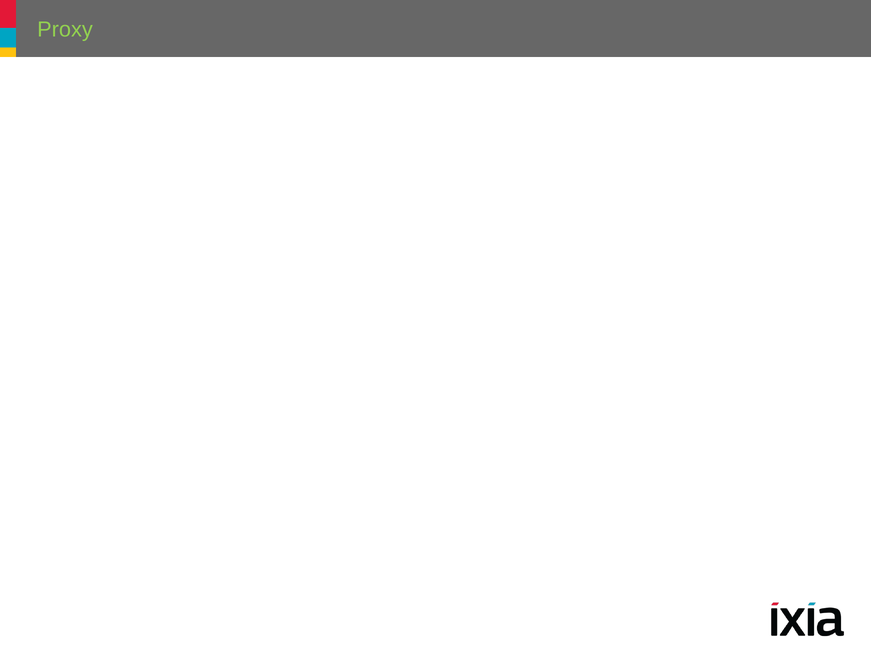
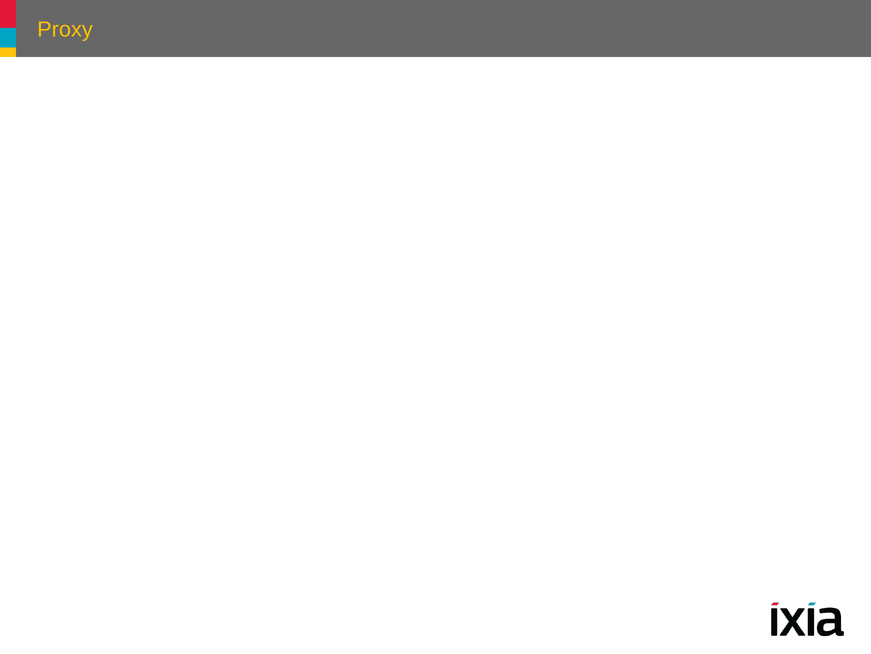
Proxy colour: light green -> yellow
